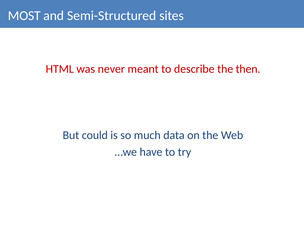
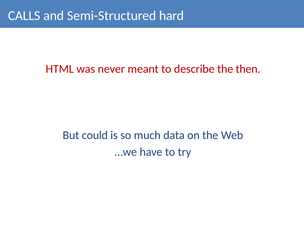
MOST: MOST -> CALLS
sites: sites -> hard
